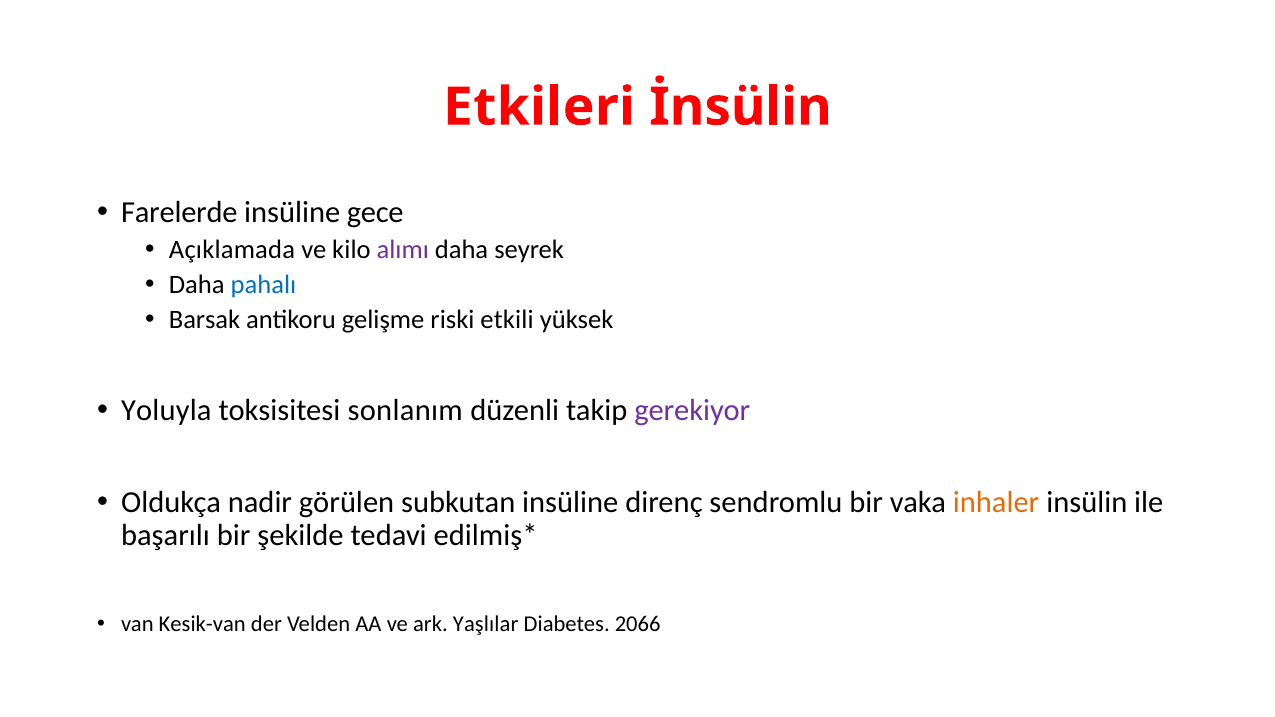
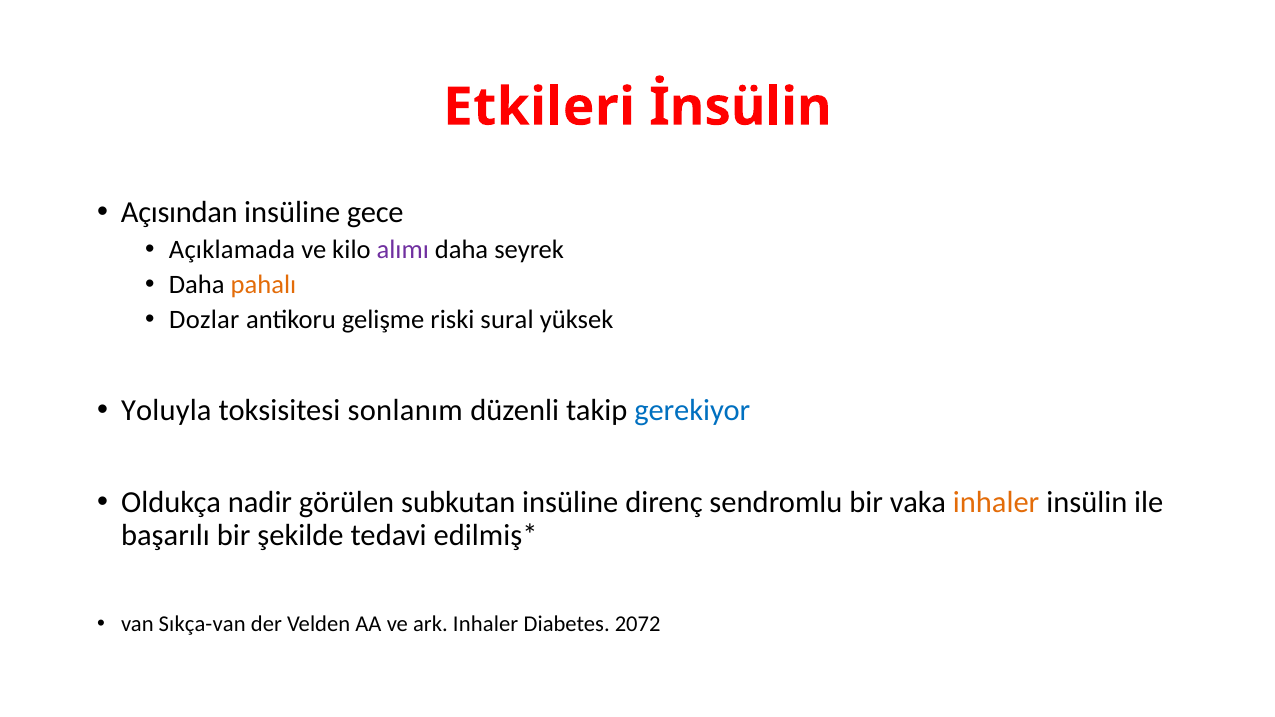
Farelerde: Farelerde -> Açısından
pahalı colour: blue -> orange
Barsak: Barsak -> Dozlar
etkili: etkili -> sural
gerekiyor colour: purple -> blue
Kesik-van: Kesik-van -> Sıkça-van
ark Yaşlılar: Yaşlılar -> Inhaler
2066: 2066 -> 2072
